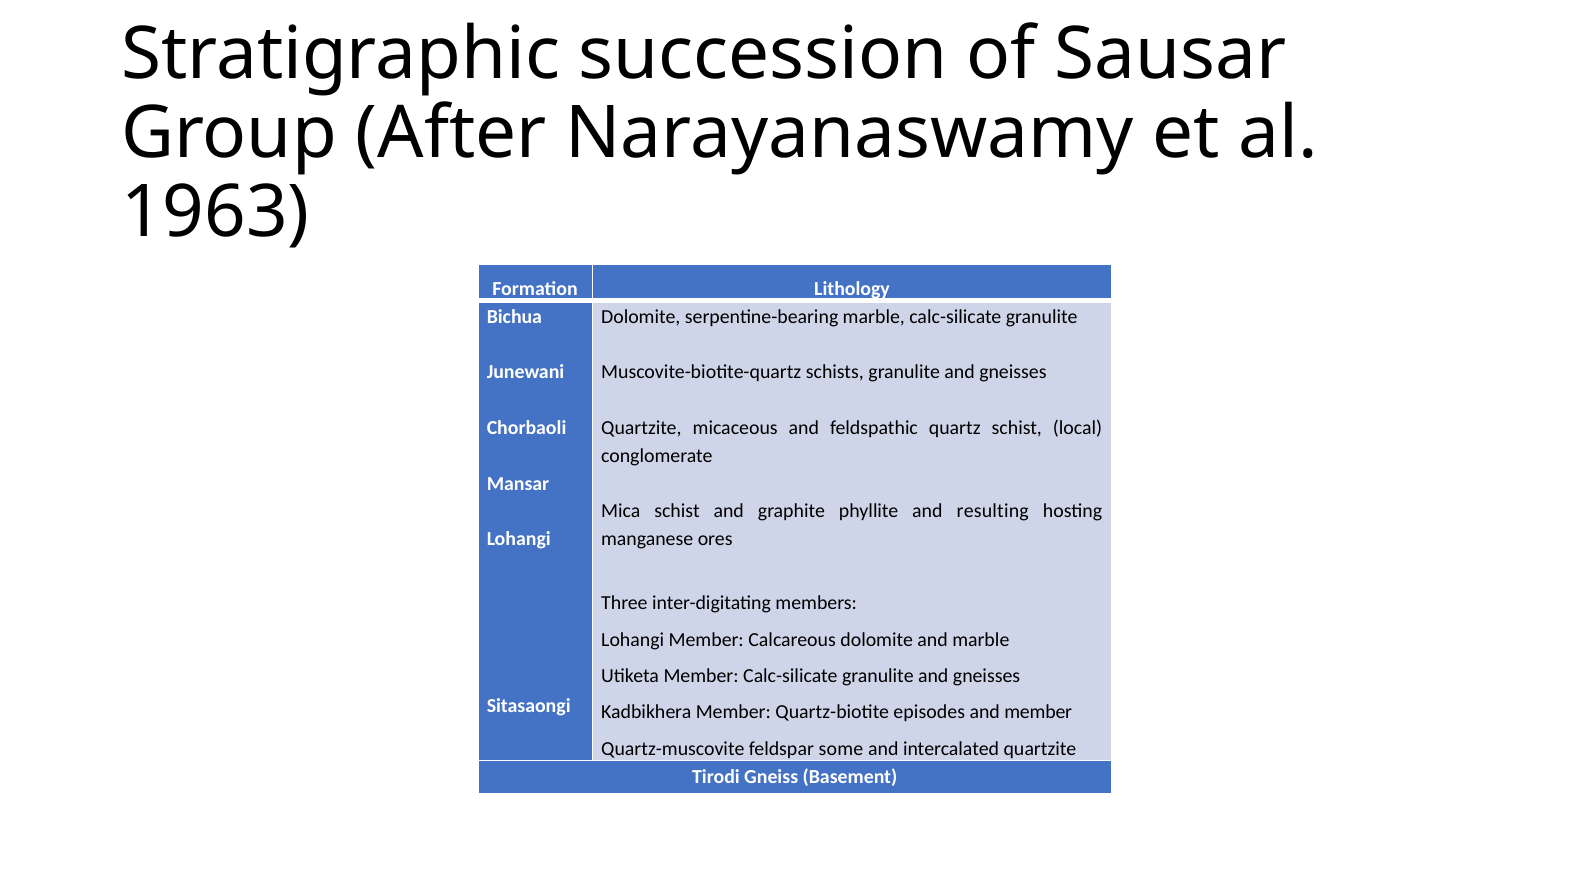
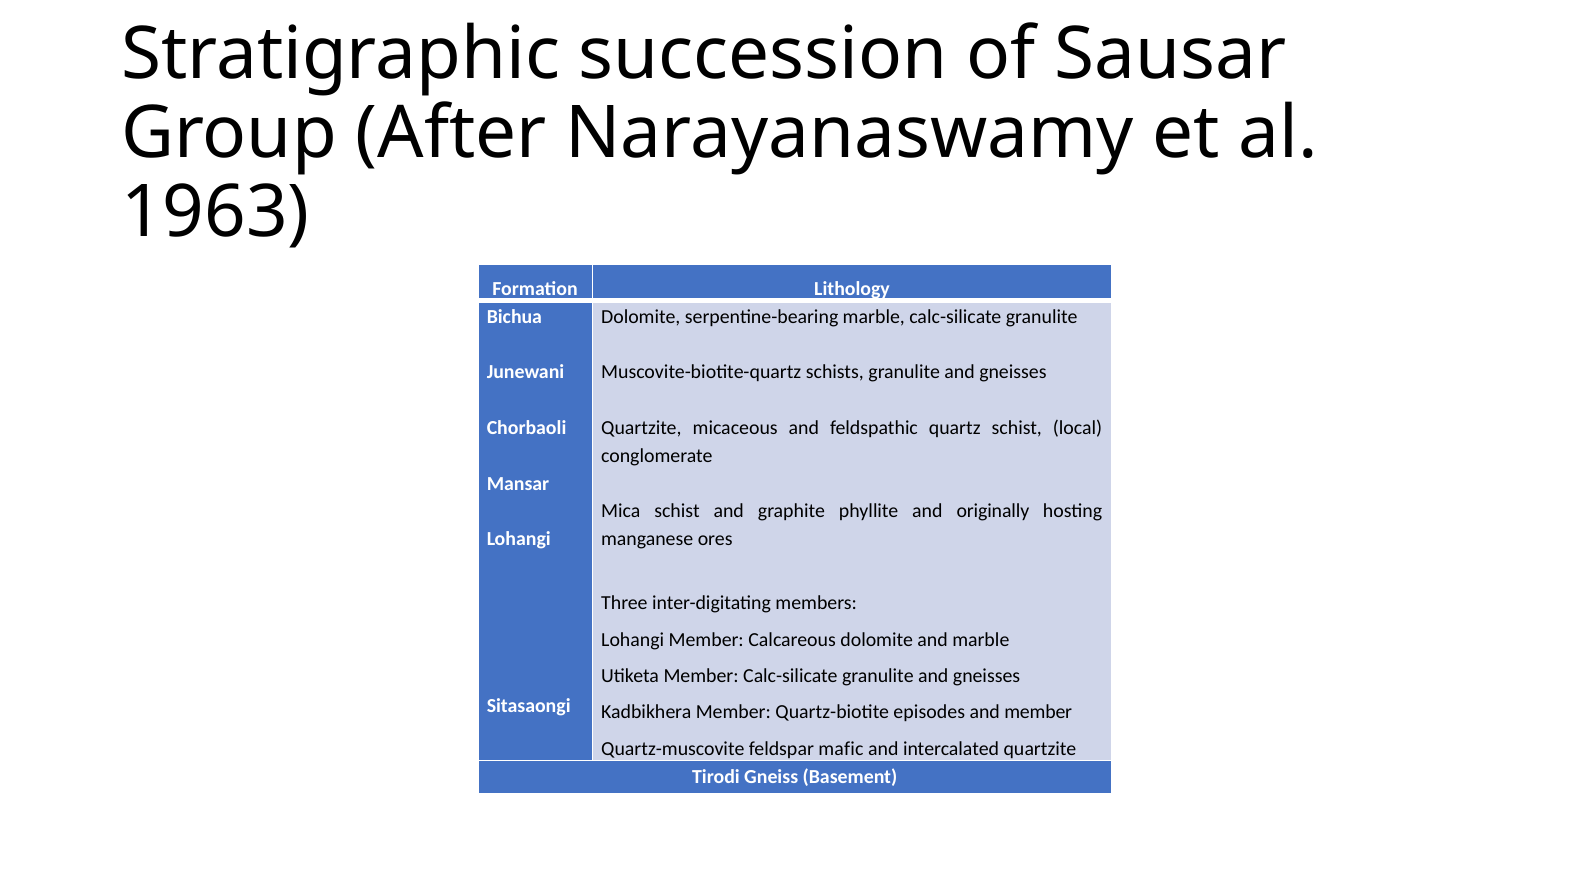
resulting: resulting -> originally
some: some -> mafic
